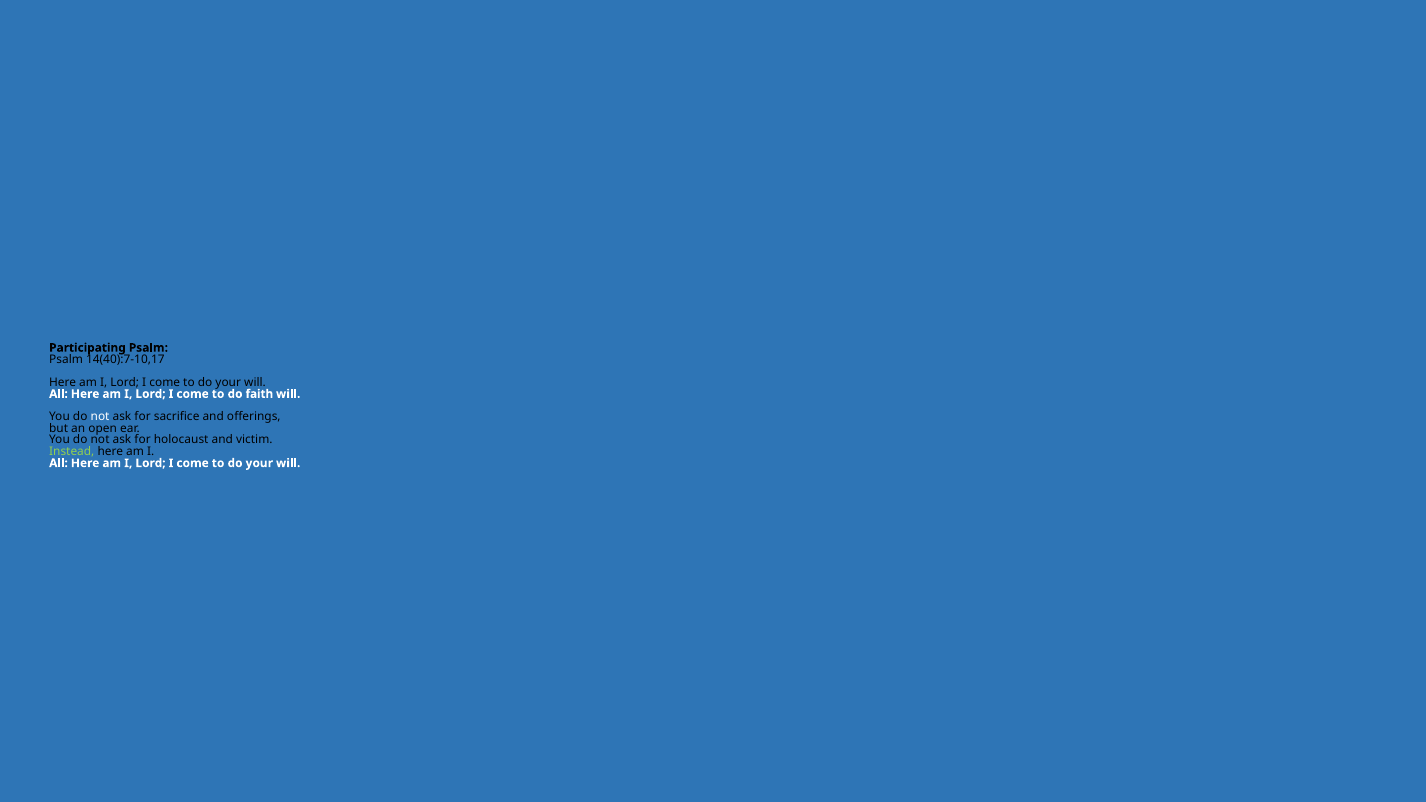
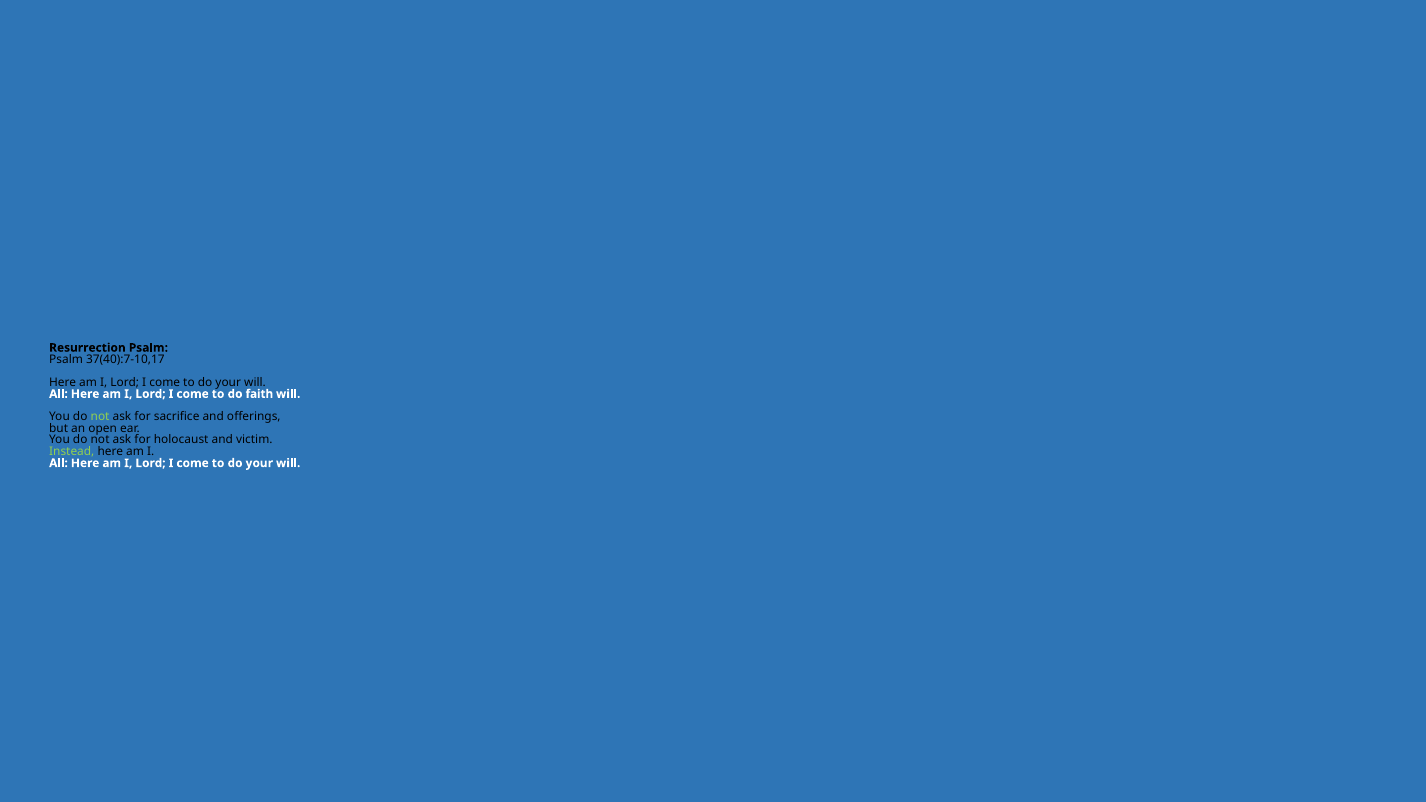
Participating: Participating -> Resurrection
14(40):7-10,17: 14(40):7-10,17 -> 37(40):7-10,17
not at (100, 417) colour: white -> light green
